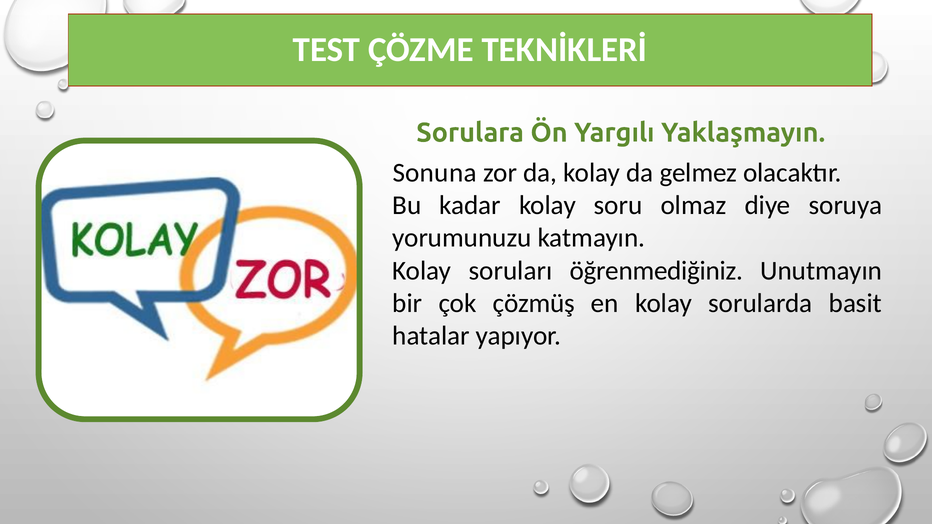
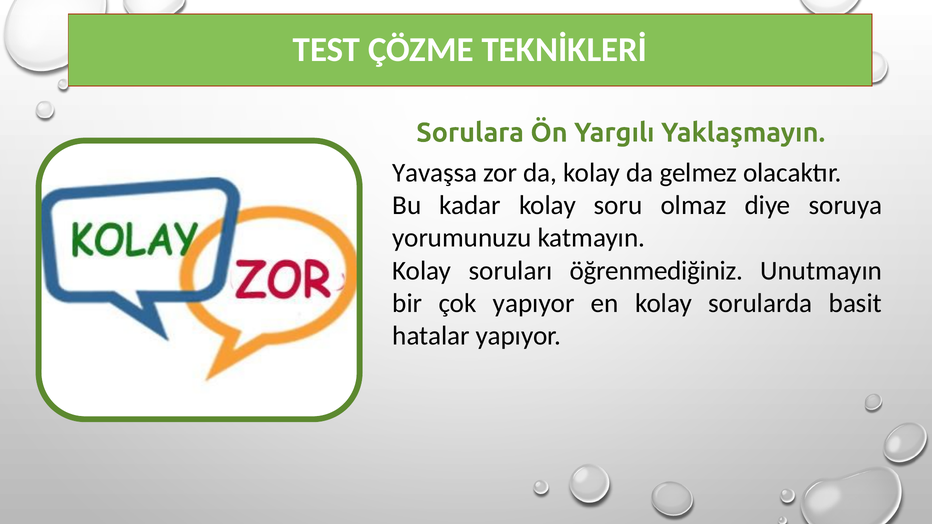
Sonuna: Sonuna -> Yavaşsa
çok çözmüş: çözmüş -> yapıyor
